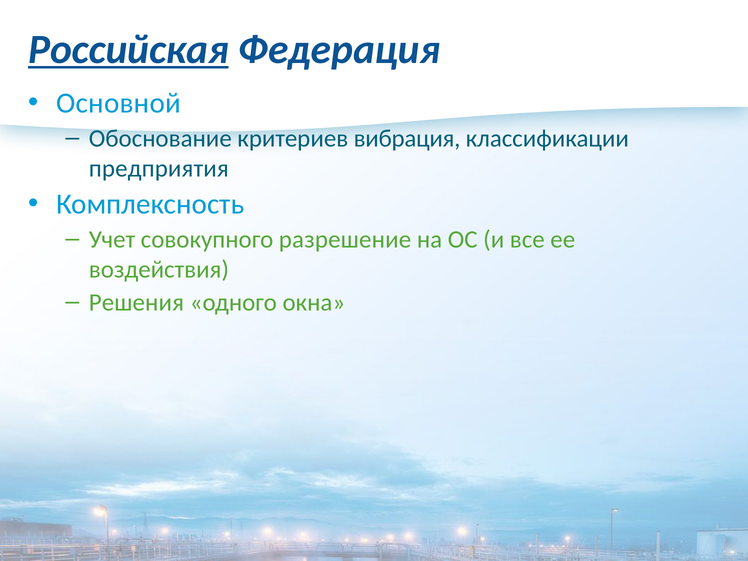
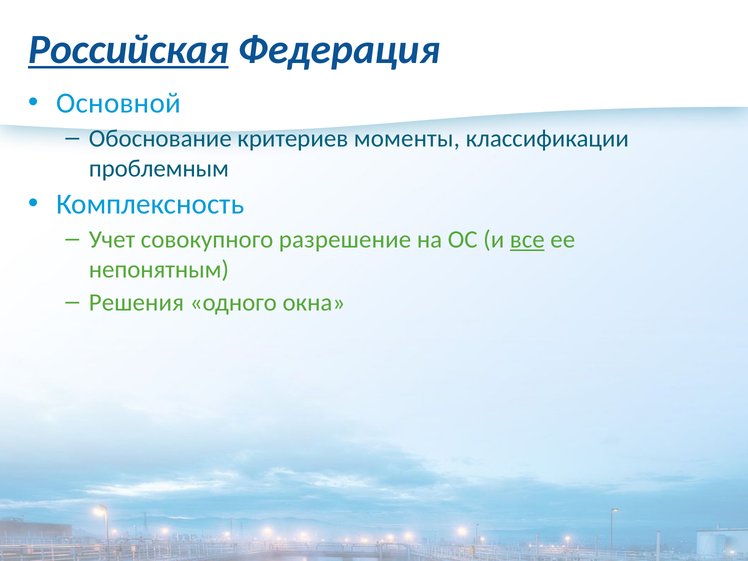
вибрация: вибрация -> моменты
предприятия: предприятия -> проблемным
все underline: none -> present
воздействия: воздействия -> непонятным
